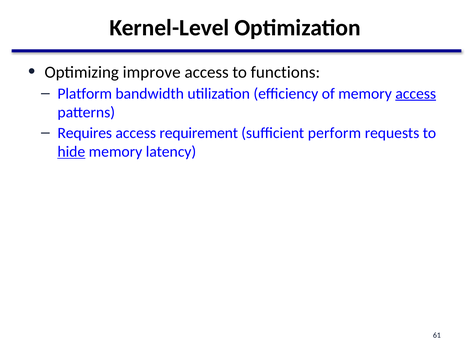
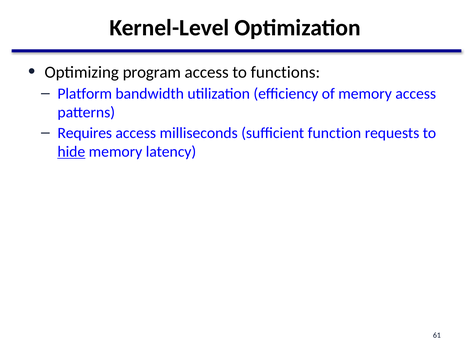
improve: improve -> program
access at (416, 94) underline: present -> none
requirement: requirement -> milliseconds
perform: perform -> function
